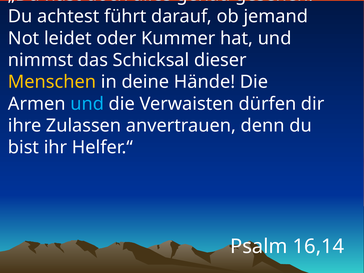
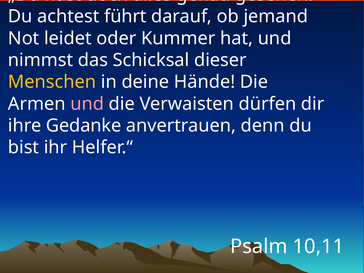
und at (87, 104) colour: light blue -> pink
Zulassen: Zulassen -> Gedanke
16,14: 16,14 -> 10,11
